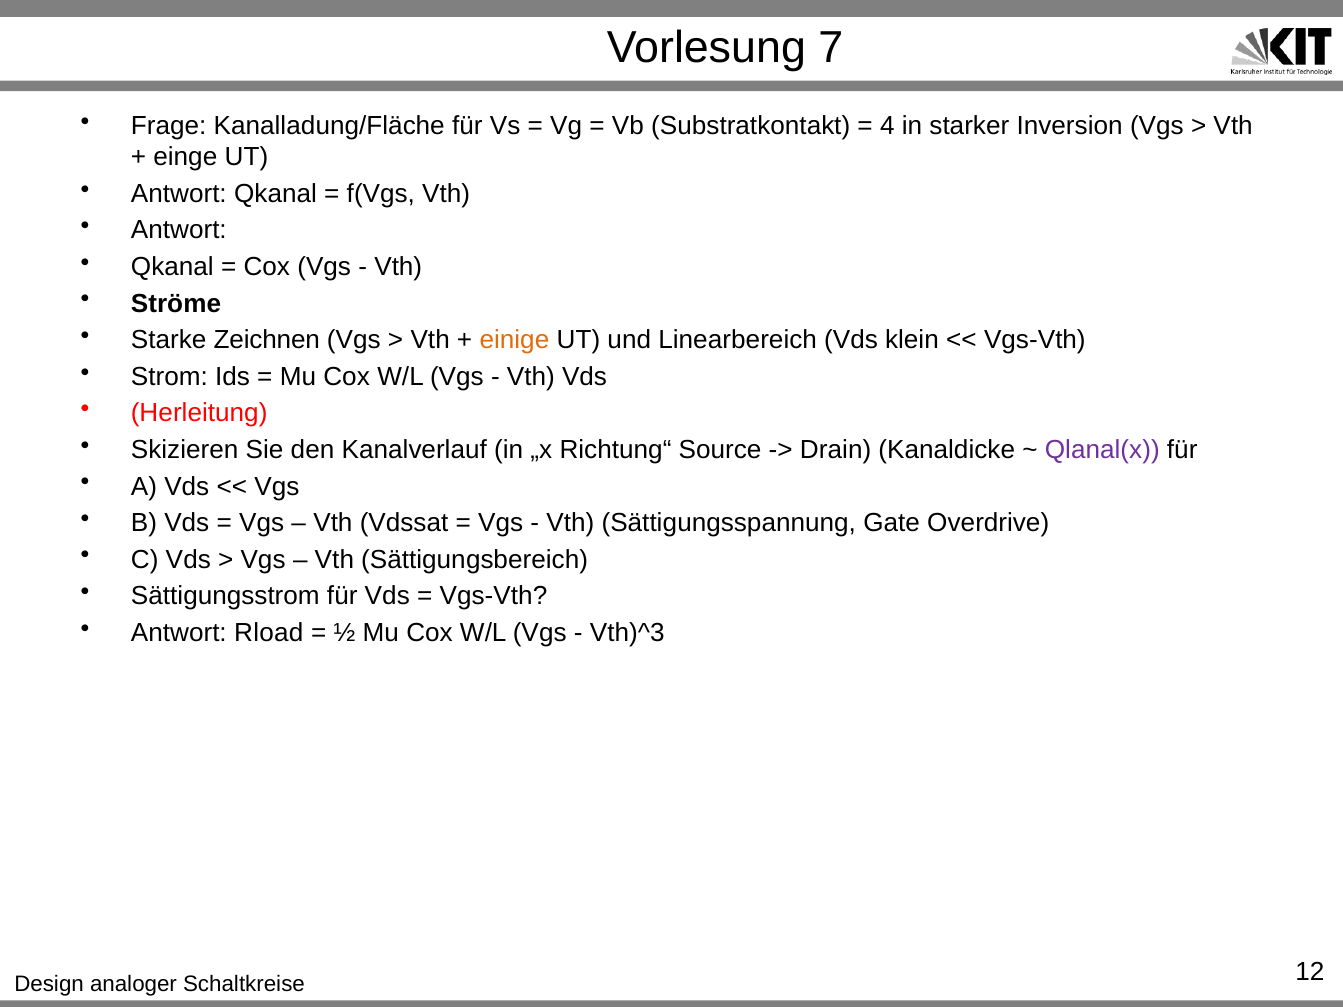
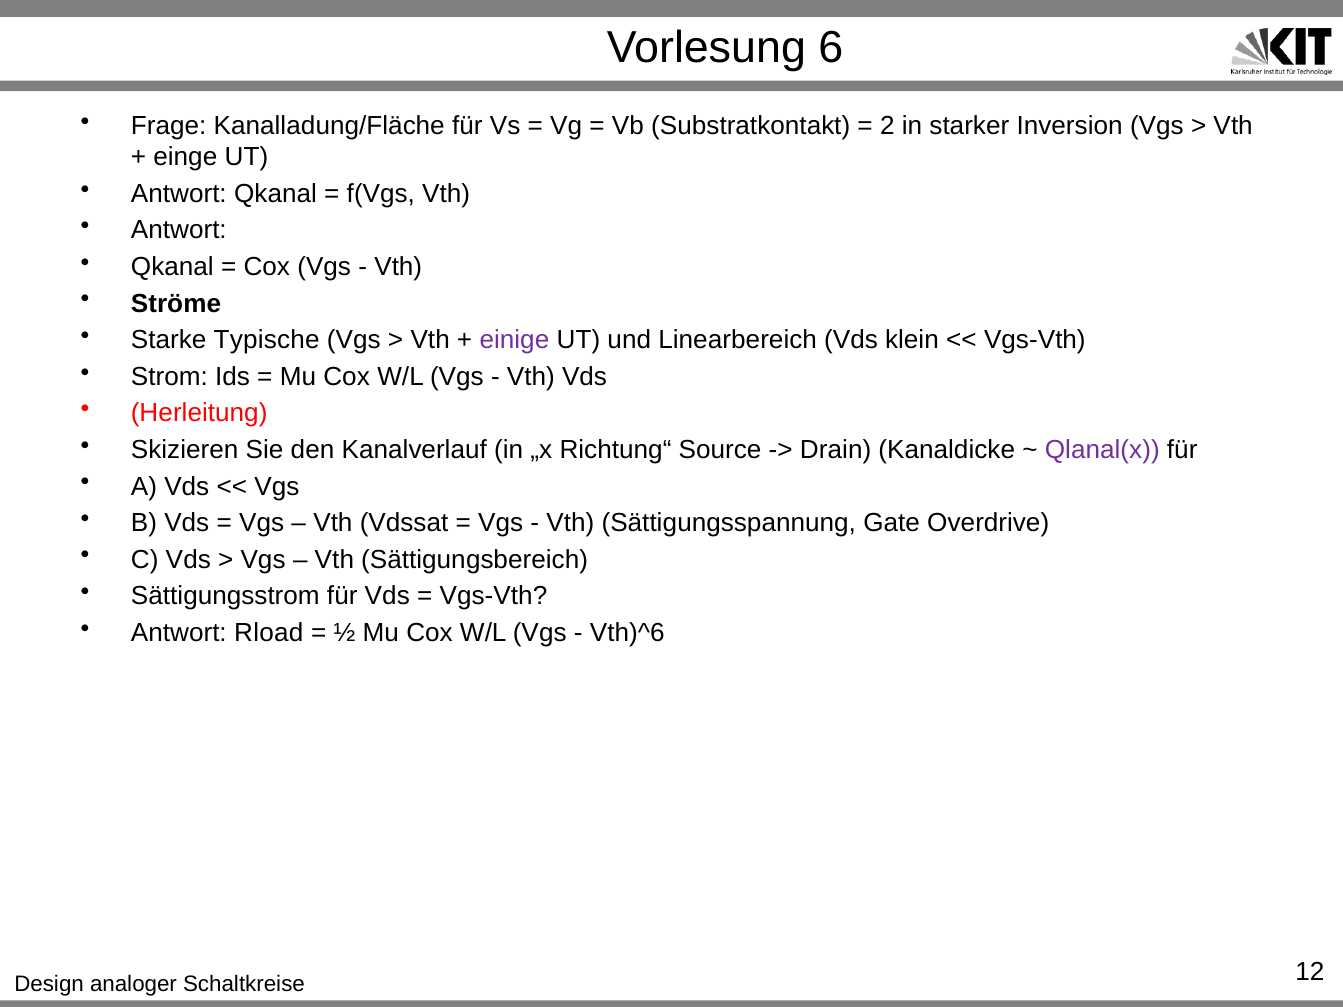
7: 7 -> 6
4: 4 -> 2
Zeichnen: Zeichnen -> Typische
einige colour: orange -> purple
Vth)^3: Vth)^3 -> Vth)^6
